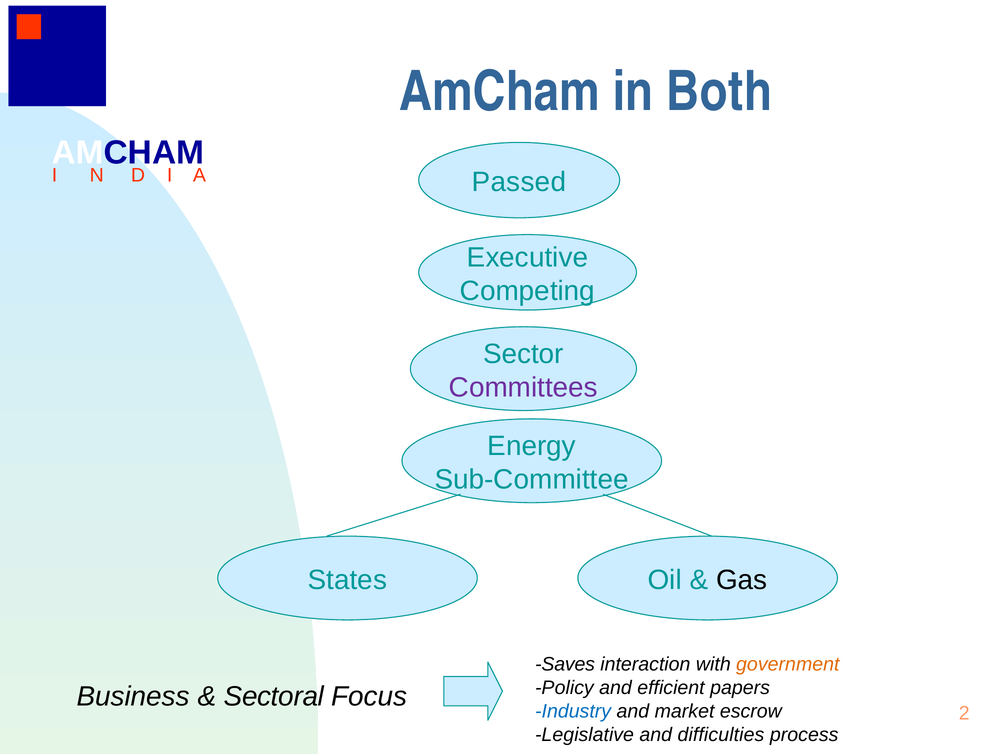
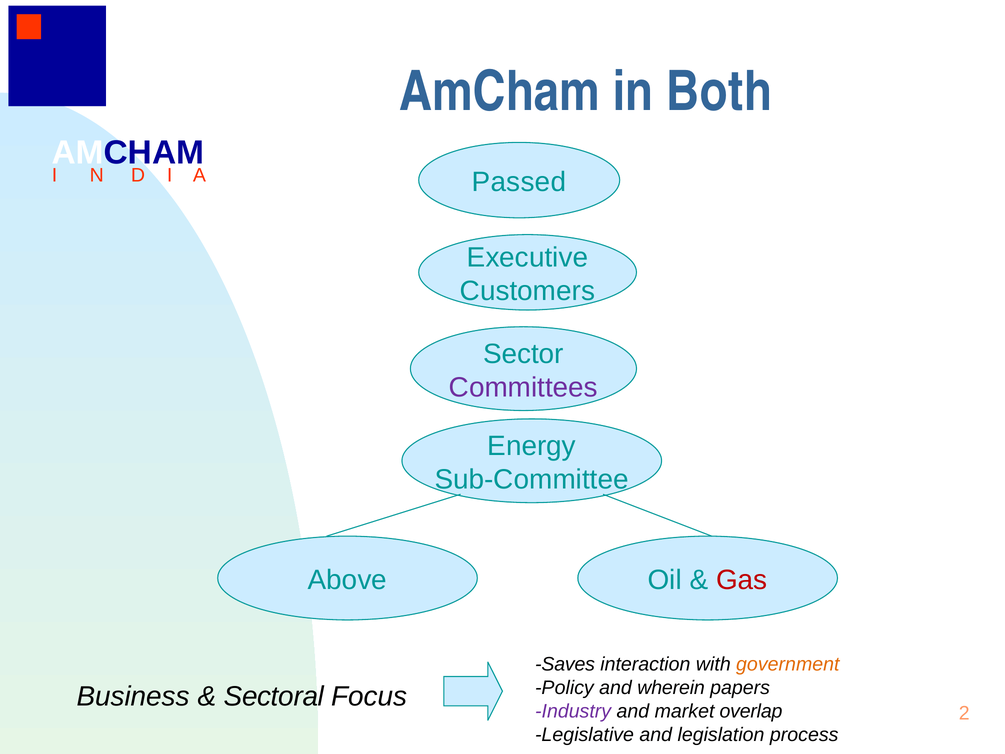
Competing: Competing -> Customers
States: States -> Above
Gas colour: black -> red
efficient: efficient -> wherein
Industry colour: blue -> purple
escrow: escrow -> overlap
difficulties: difficulties -> legislation
